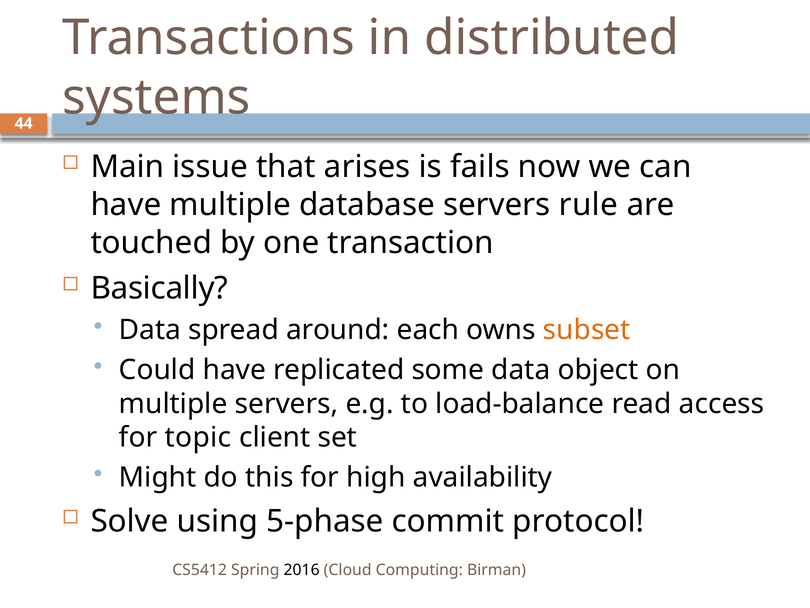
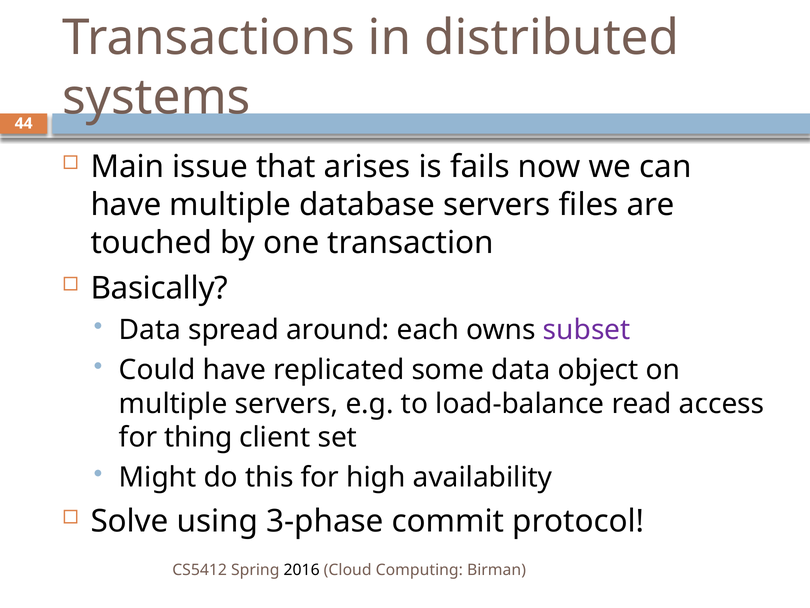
rule: rule -> files
subset colour: orange -> purple
topic: topic -> thing
5-phase: 5-phase -> 3-phase
